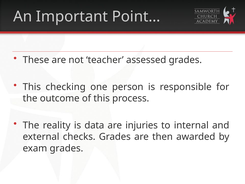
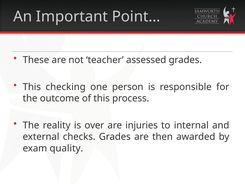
data: data -> over
exam grades: grades -> quality
